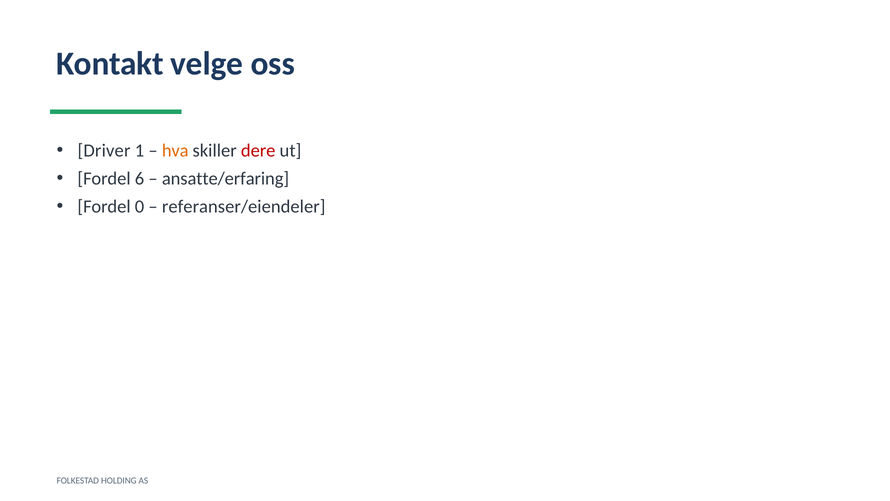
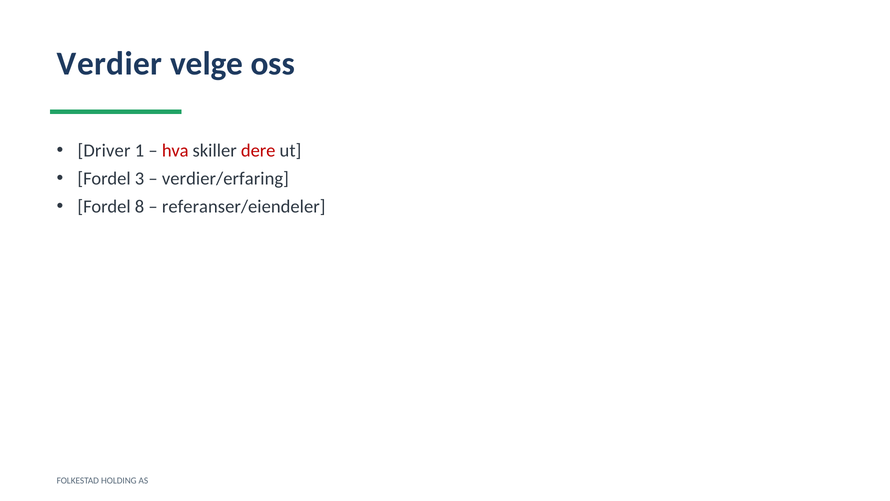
Kontakt: Kontakt -> Verdier
hva colour: orange -> red
6: 6 -> 3
ansatte/erfaring: ansatte/erfaring -> verdier/erfaring
0: 0 -> 8
